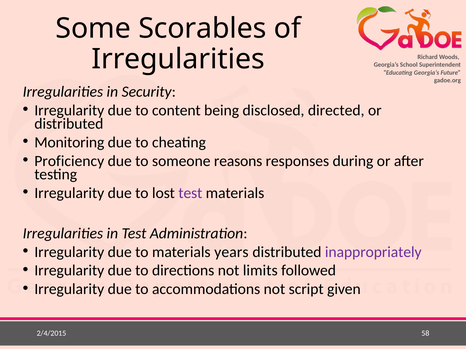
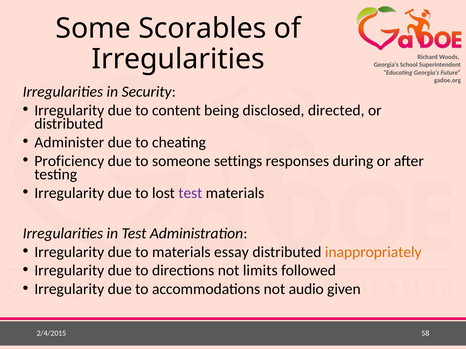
Monitoring: Monitoring -> Administer
reasons: reasons -> settings
years: years -> essay
inappropriately colour: purple -> orange
script: script -> audio
